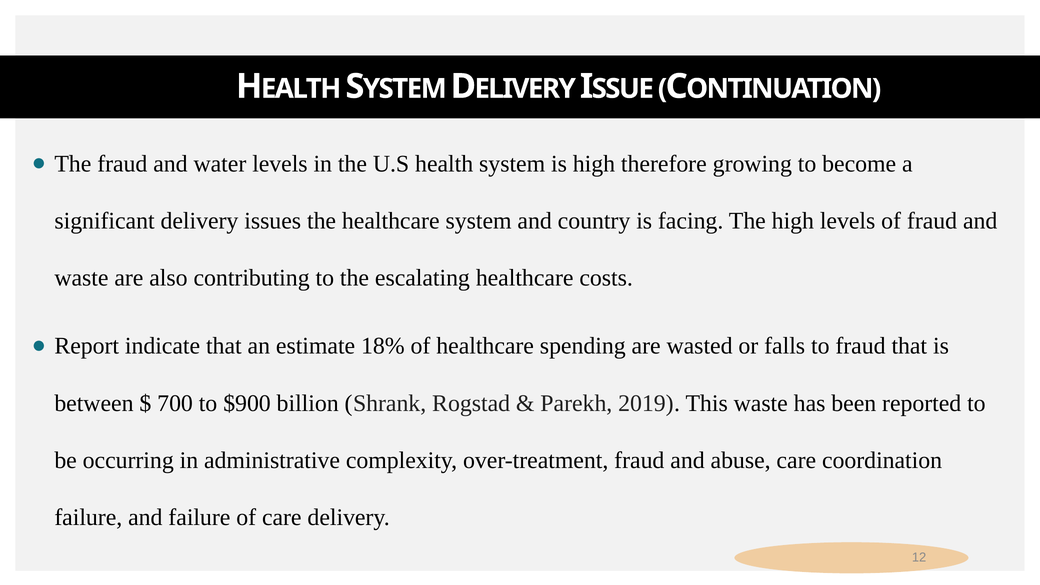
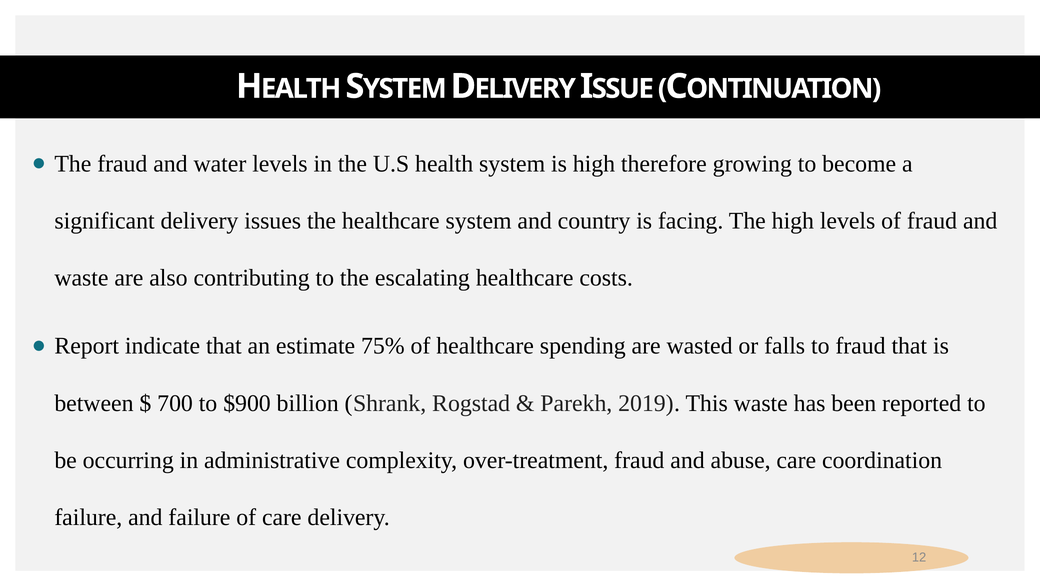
18%: 18% -> 75%
